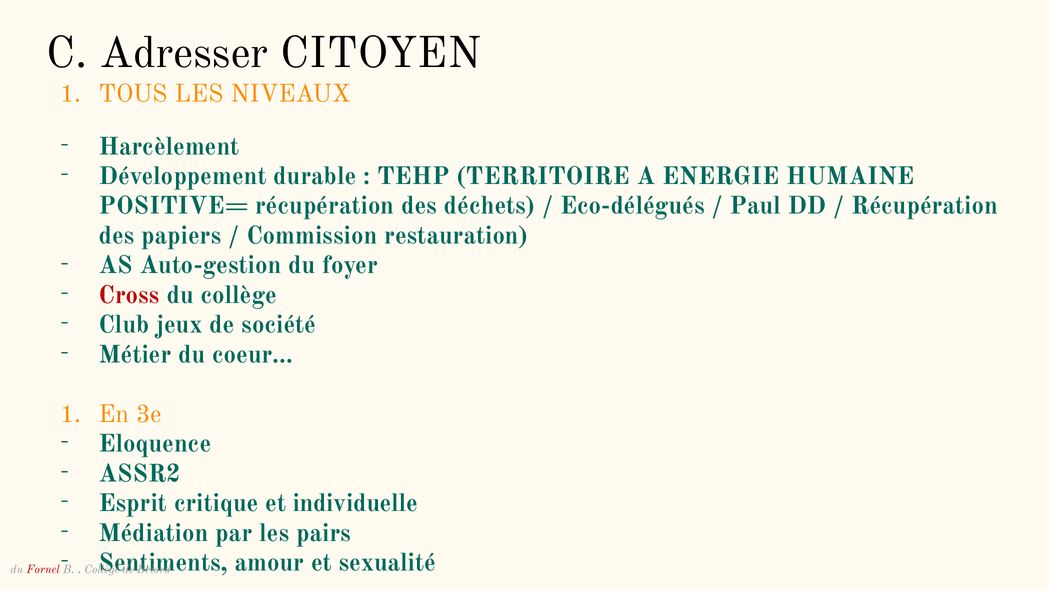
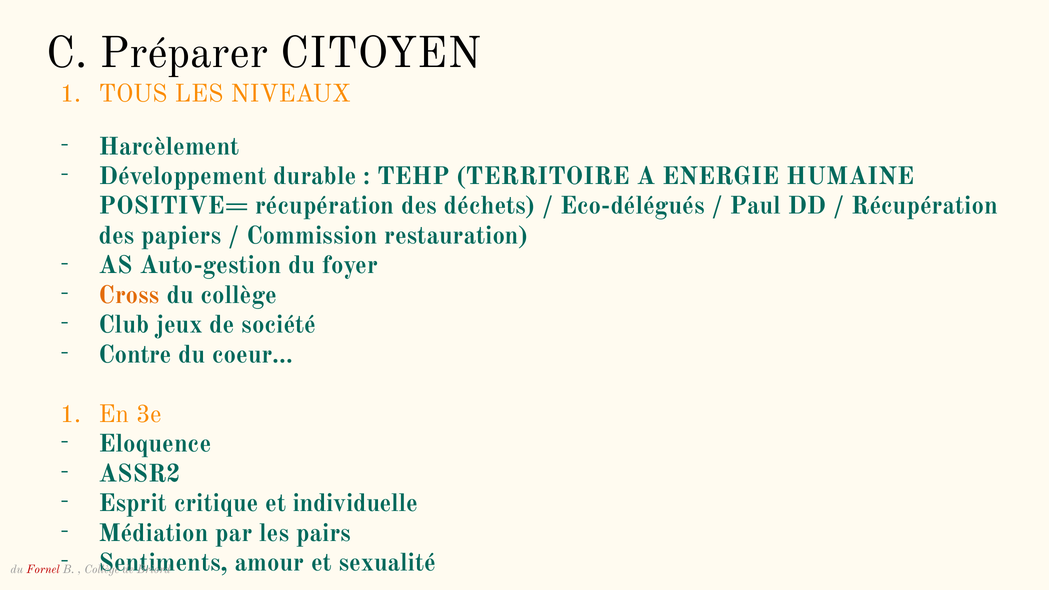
Adresser: Adresser -> Préparer
Cross colour: red -> orange
Métier: Métier -> Contre
